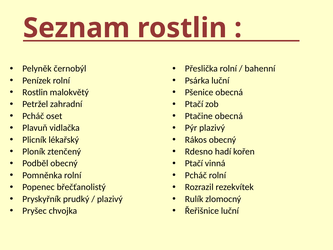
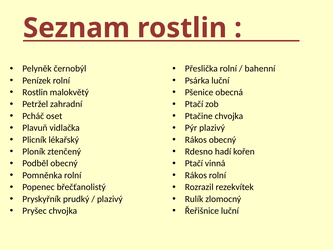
Ptačine obecná: obecná -> chvojka
Pcháč at (196, 175): Pcháč -> Rákos
